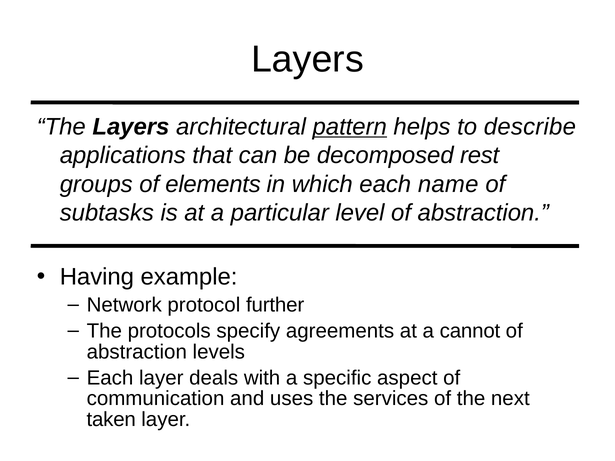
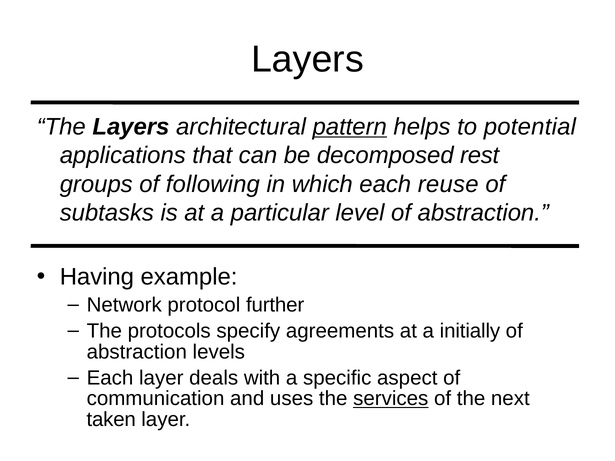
describe: describe -> potential
elements: elements -> following
name: name -> reuse
cannot: cannot -> initially
services underline: none -> present
